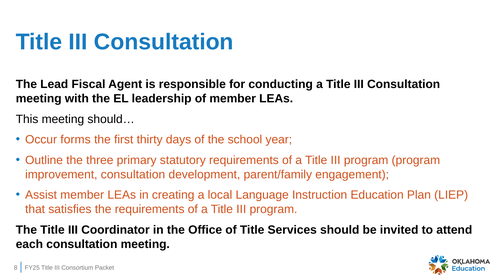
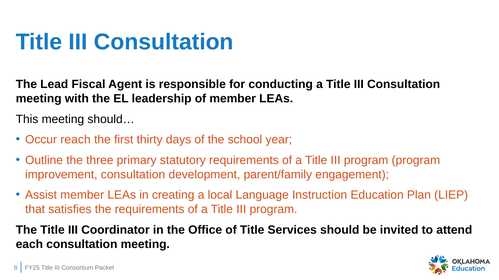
forms: forms -> reach
